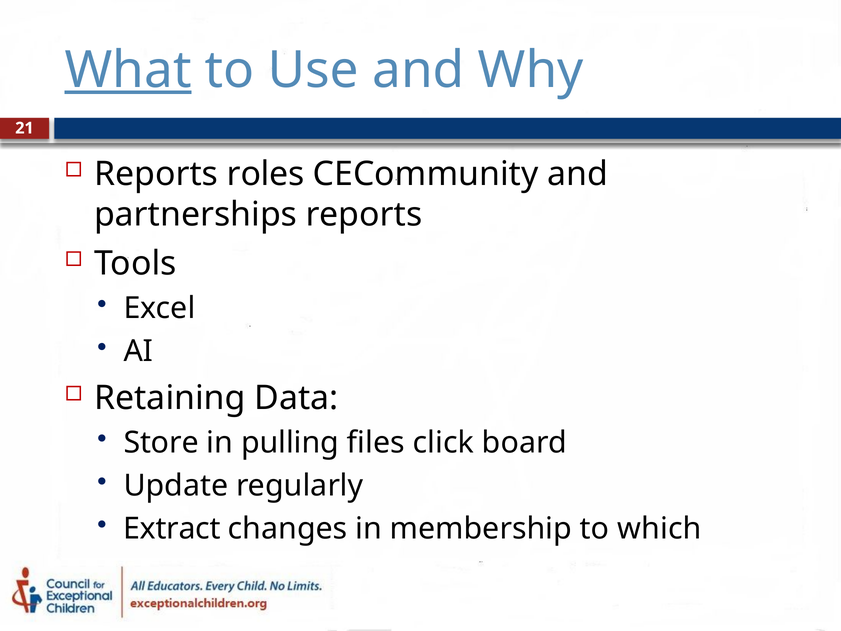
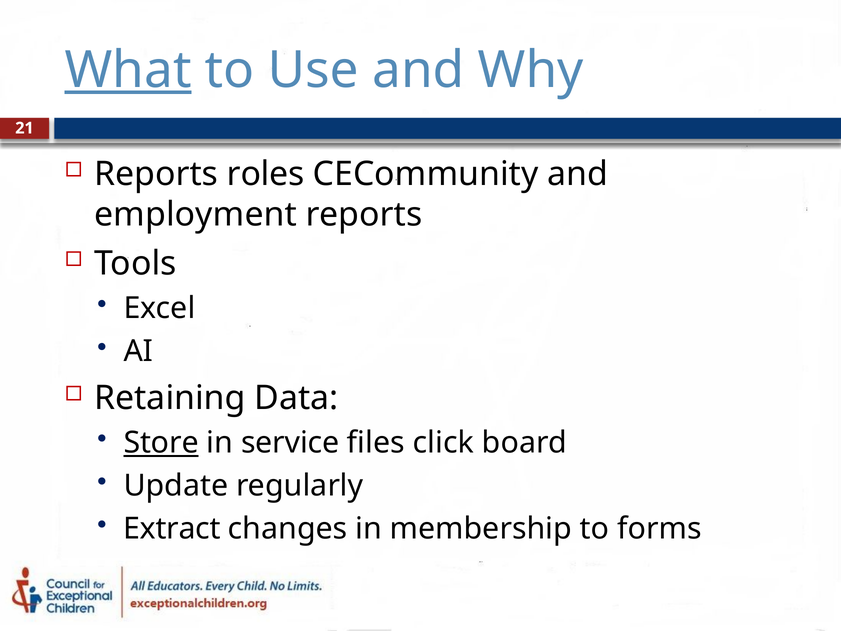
partnerships: partnerships -> employment
Store underline: none -> present
pulling: pulling -> service
which: which -> forms
